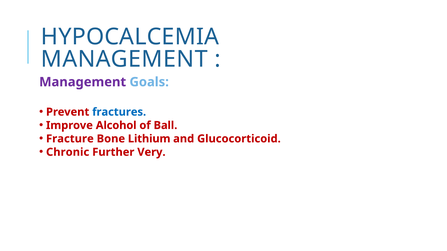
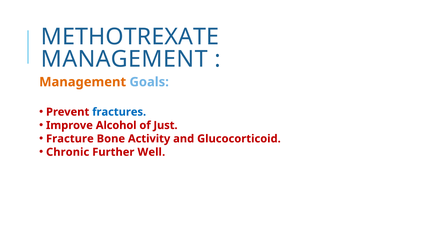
HYPOCALCEMIA: HYPOCALCEMIA -> METHOTREXATE
Management at (83, 82) colour: purple -> orange
Ball: Ball -> Just
Lithium: Lithium -> Activity
Very: Very -> Well
